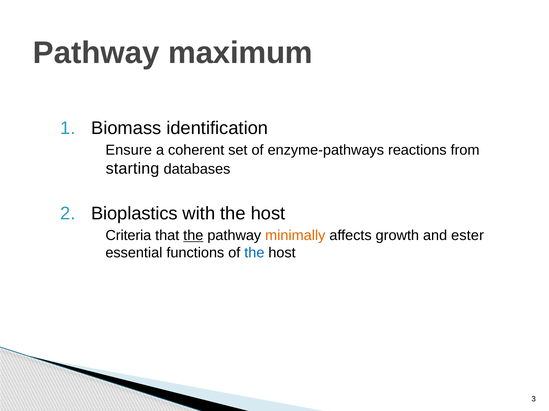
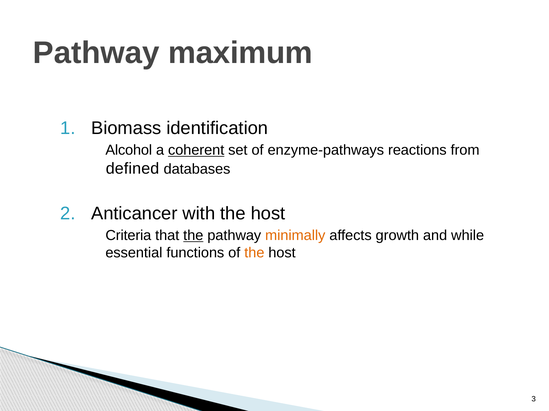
Ensure: Ensure -> Alcohol
coherent underline: none -> present
starting: starting -> defined
Bioplastics: Bioplastics -> Anticancer
ester: ester -> while
the at (254, 253) colour: blue -> orange
